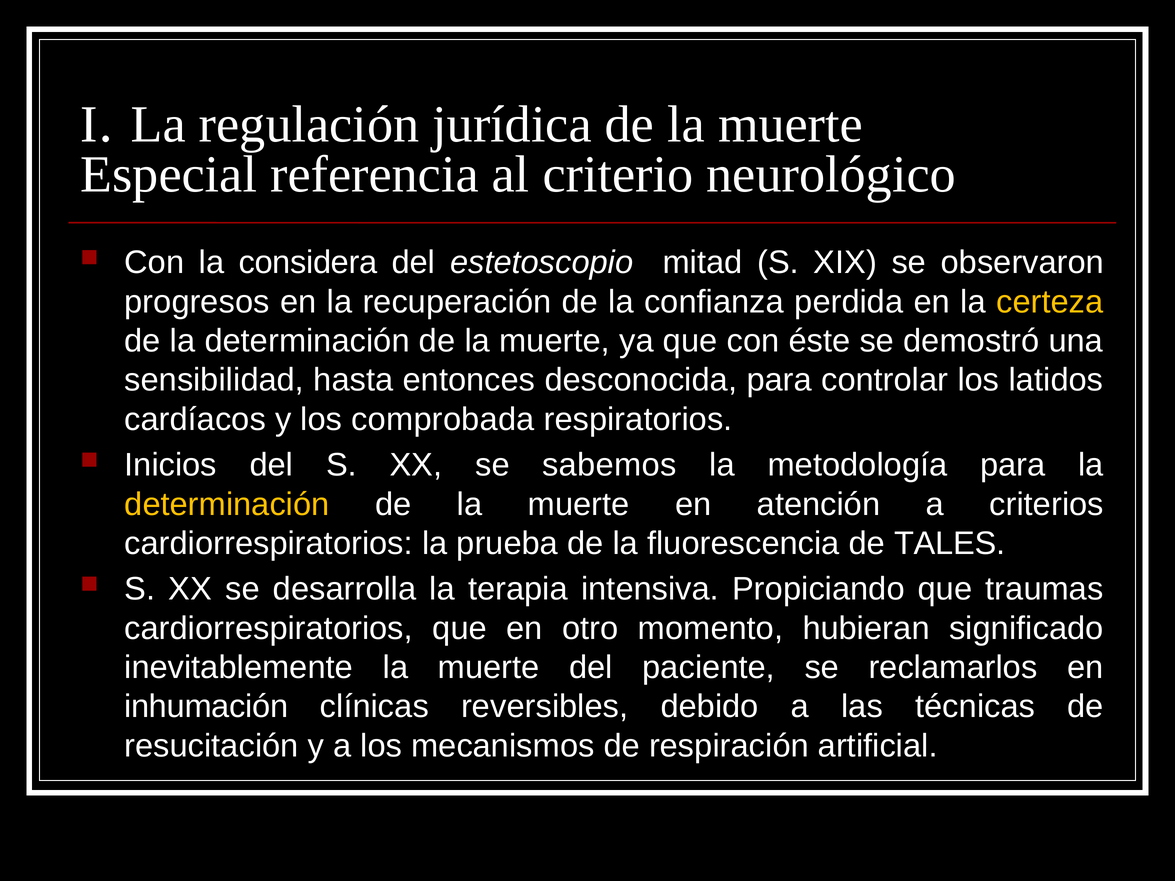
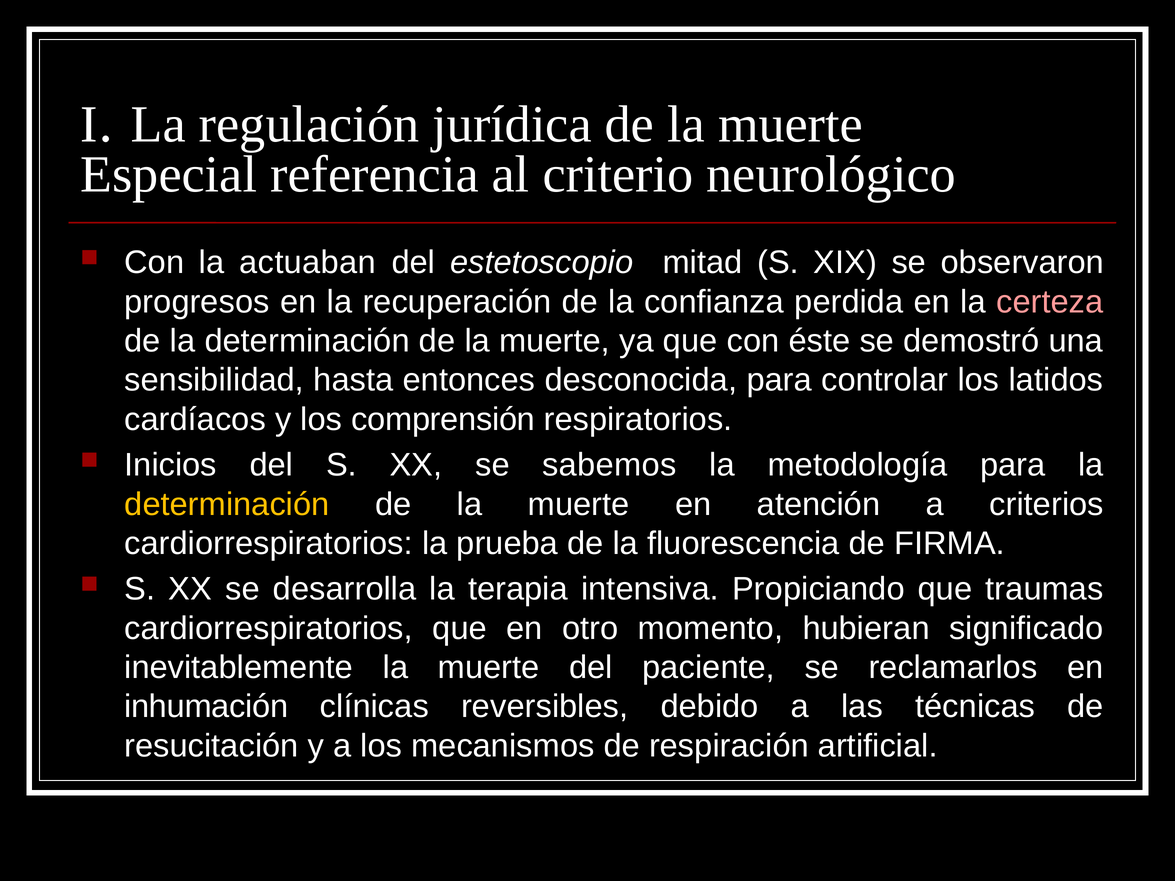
considera: considera -> actuaban
certeza colour: yellow -> pink
comprobada: comprobada -> comprensión
TALES: TALES -> FIRMA
